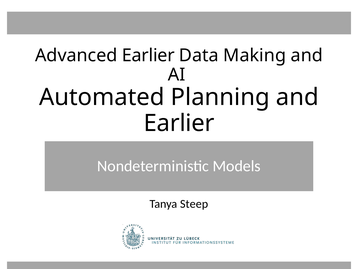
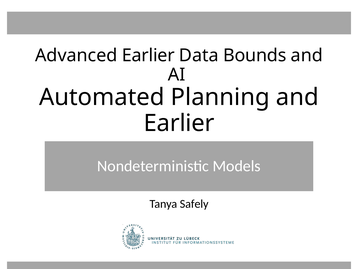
Making: Making -> Bounds
Steep: Steep -> Safely
